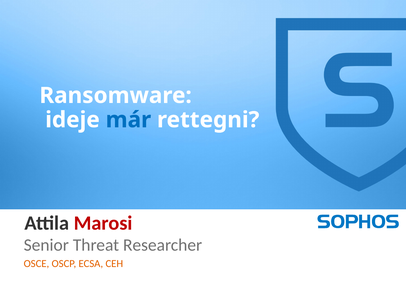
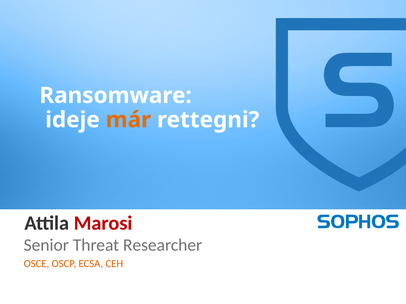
már colour: blue -> orange
